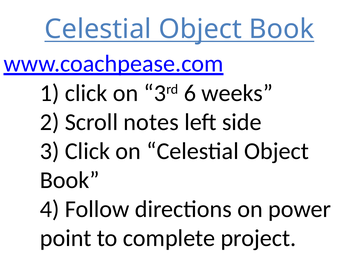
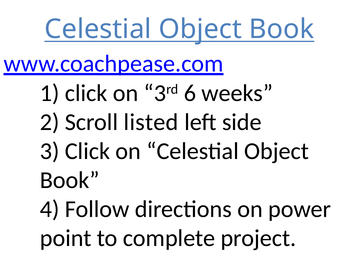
notes: notes -> listed
